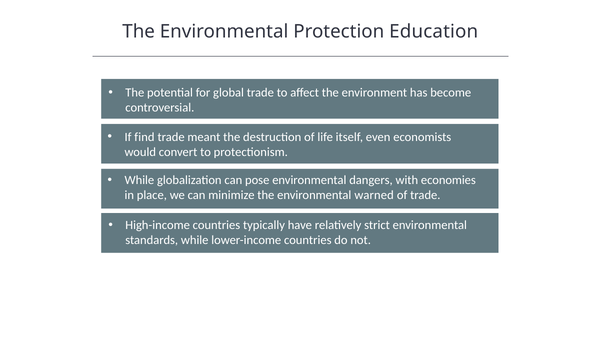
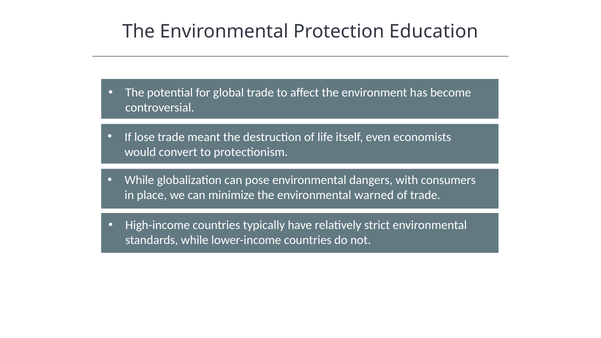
find: find -> lose
economies: economies -> consumers
